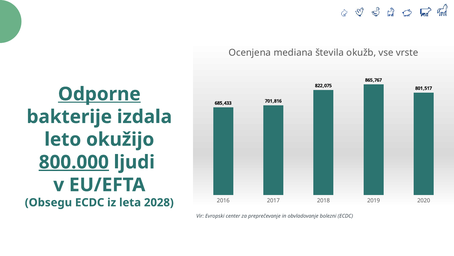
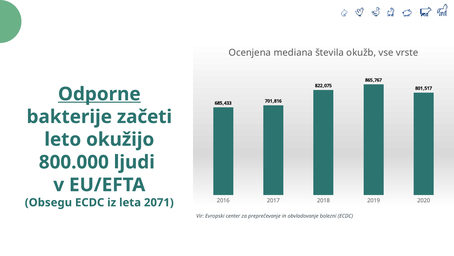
izdala: izdala -> začeti
800.000 underline: present -> none
2028: 2028 -> 2071
